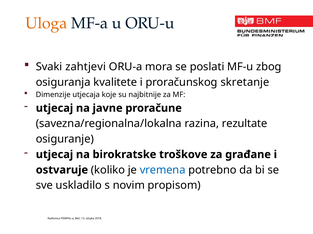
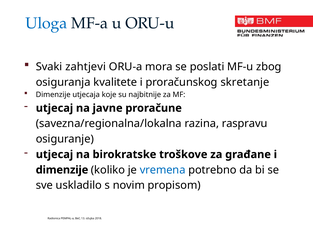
Uloga colour: orange -> blue
rezultate: rezultate -> raspravu
ostvaruje at (62, 170): ostvaruje -> dimenzije
